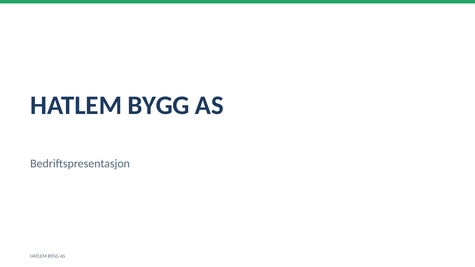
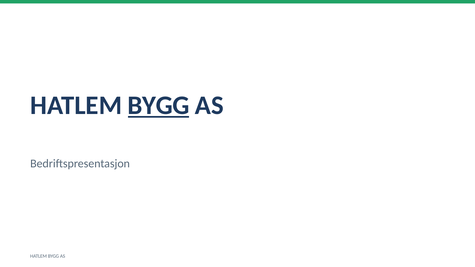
BYGG at (159, 105) underline: none -> present
